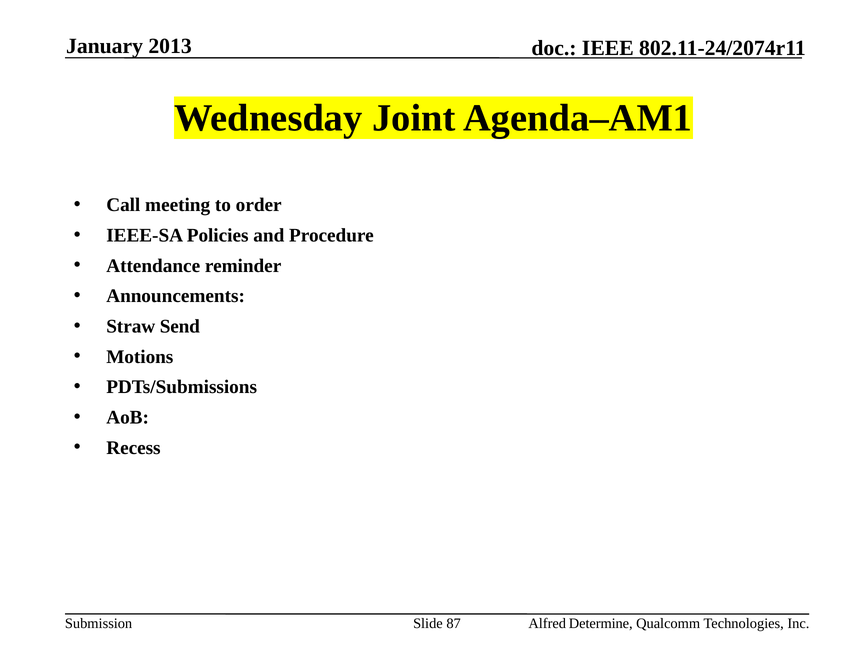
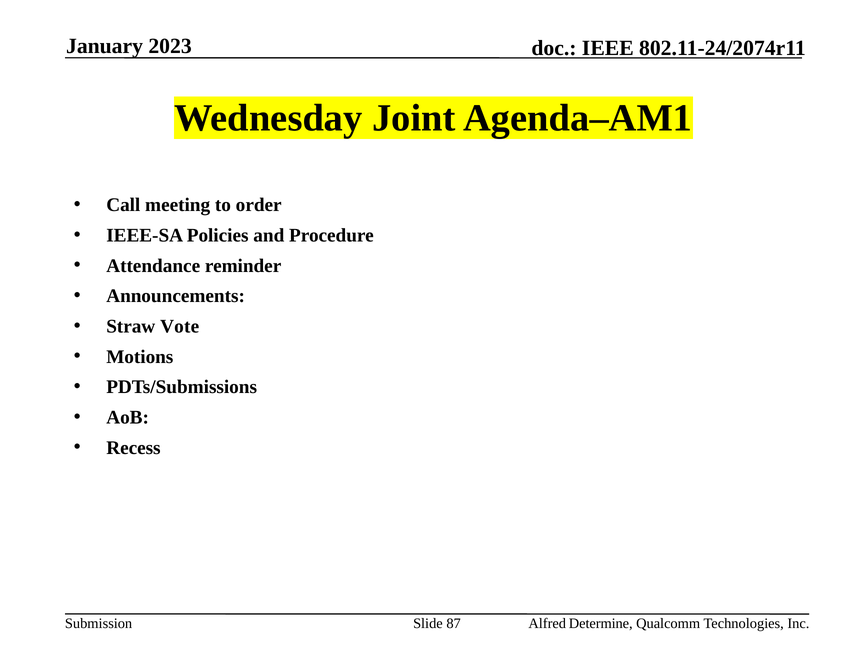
2013: 2013 -> 2023
Send: Send -> Vote
